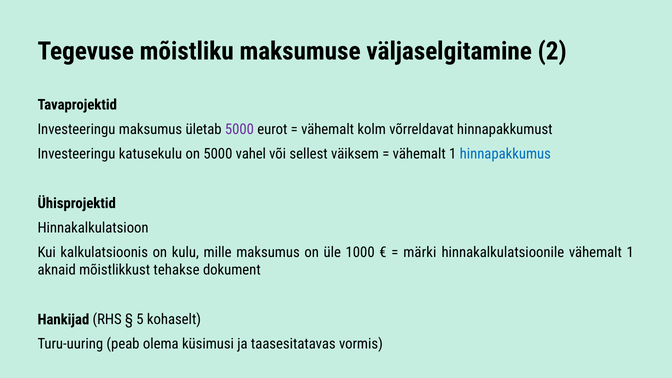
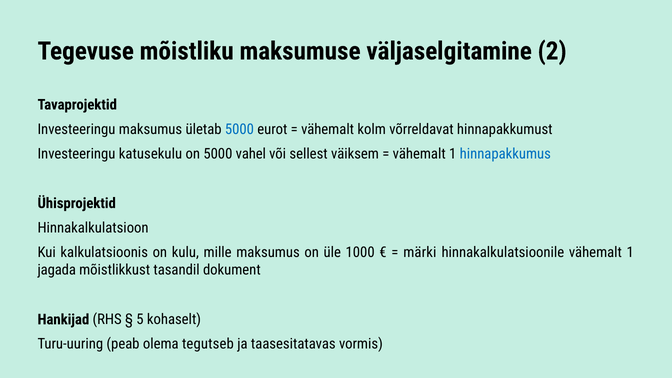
5000 at (239, 129) colour: purple -> blue
aknaid: aknaid -> jagada
tehakse: tehakse -> tasandil
küsimusi: küsimusi -> tegutseb
